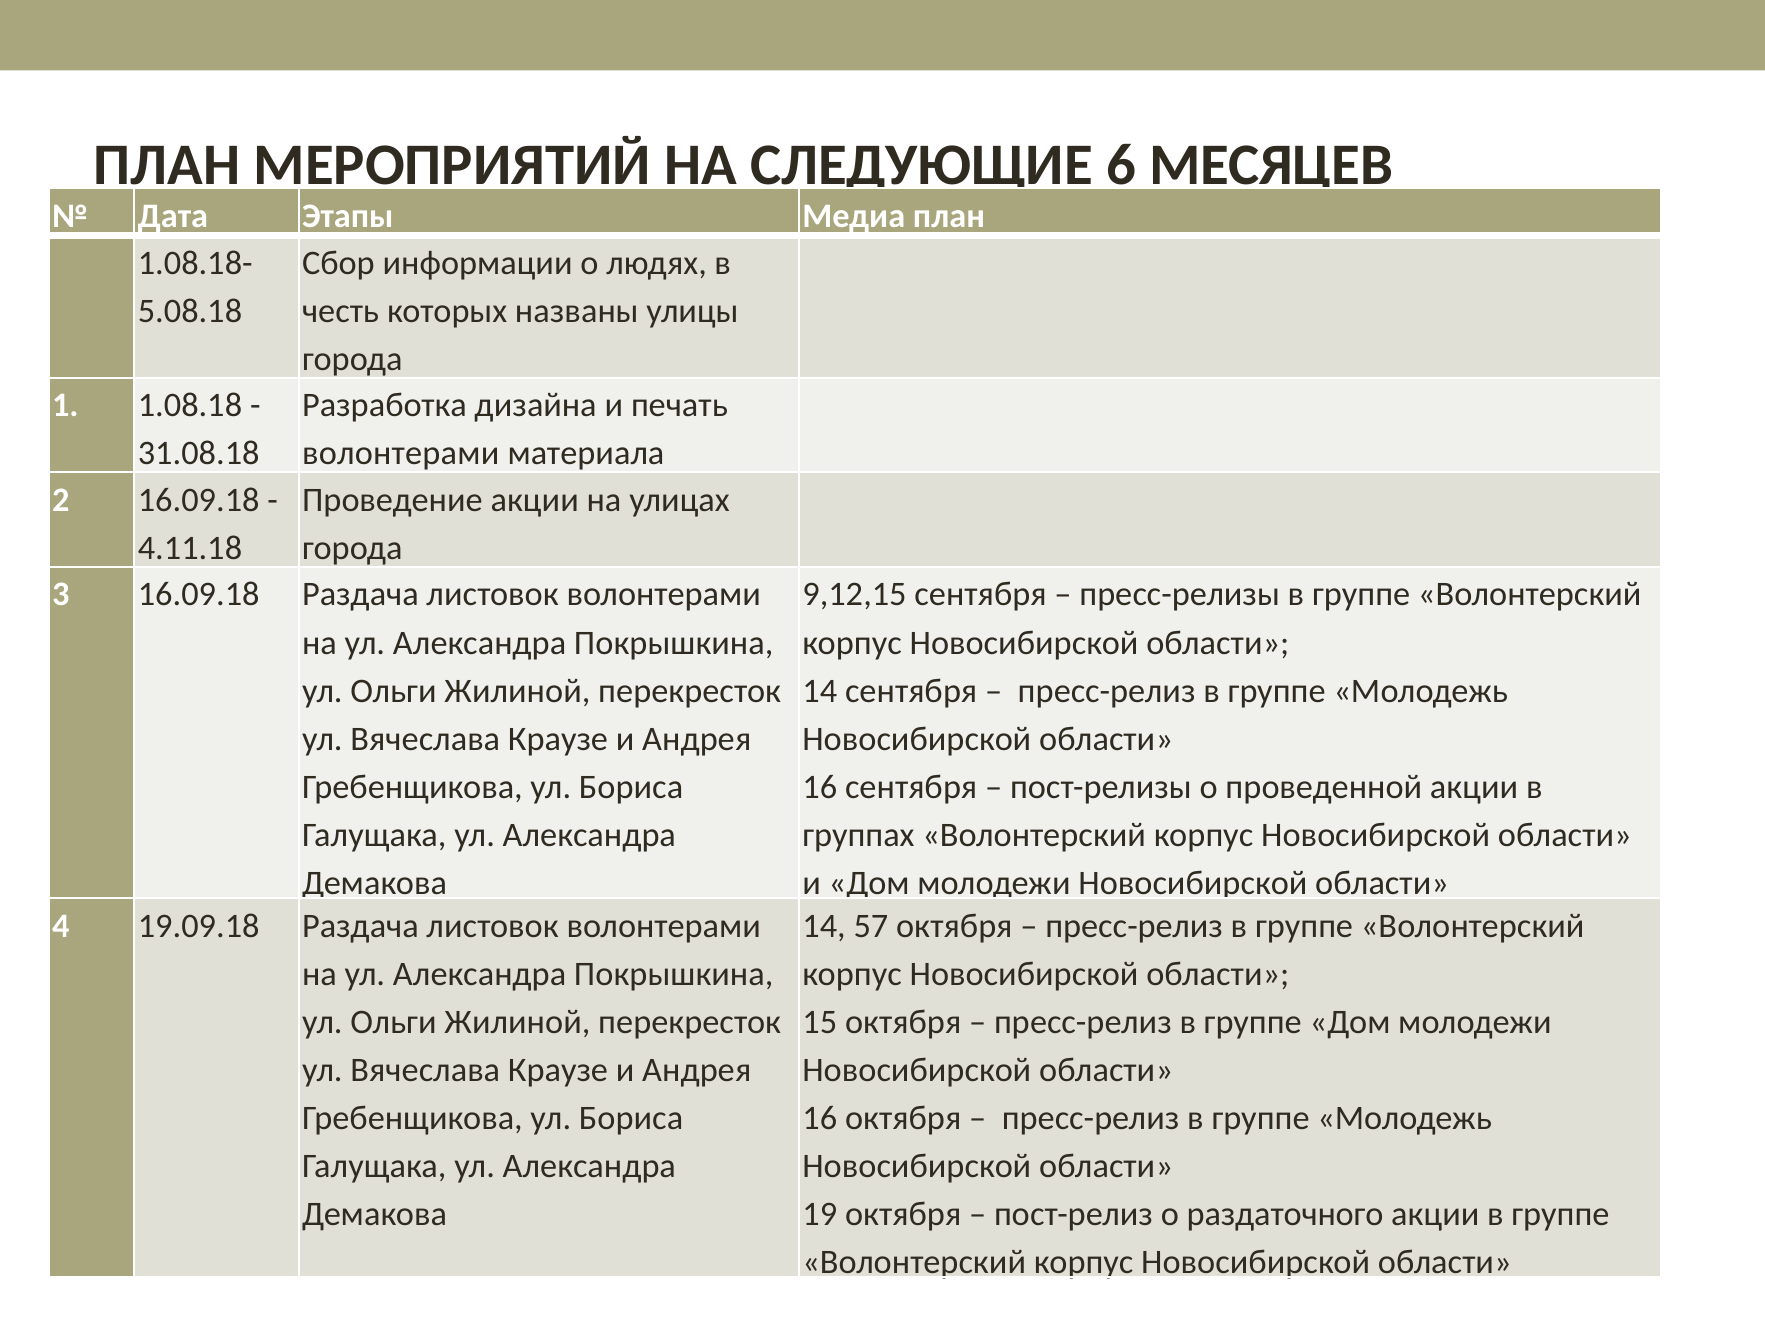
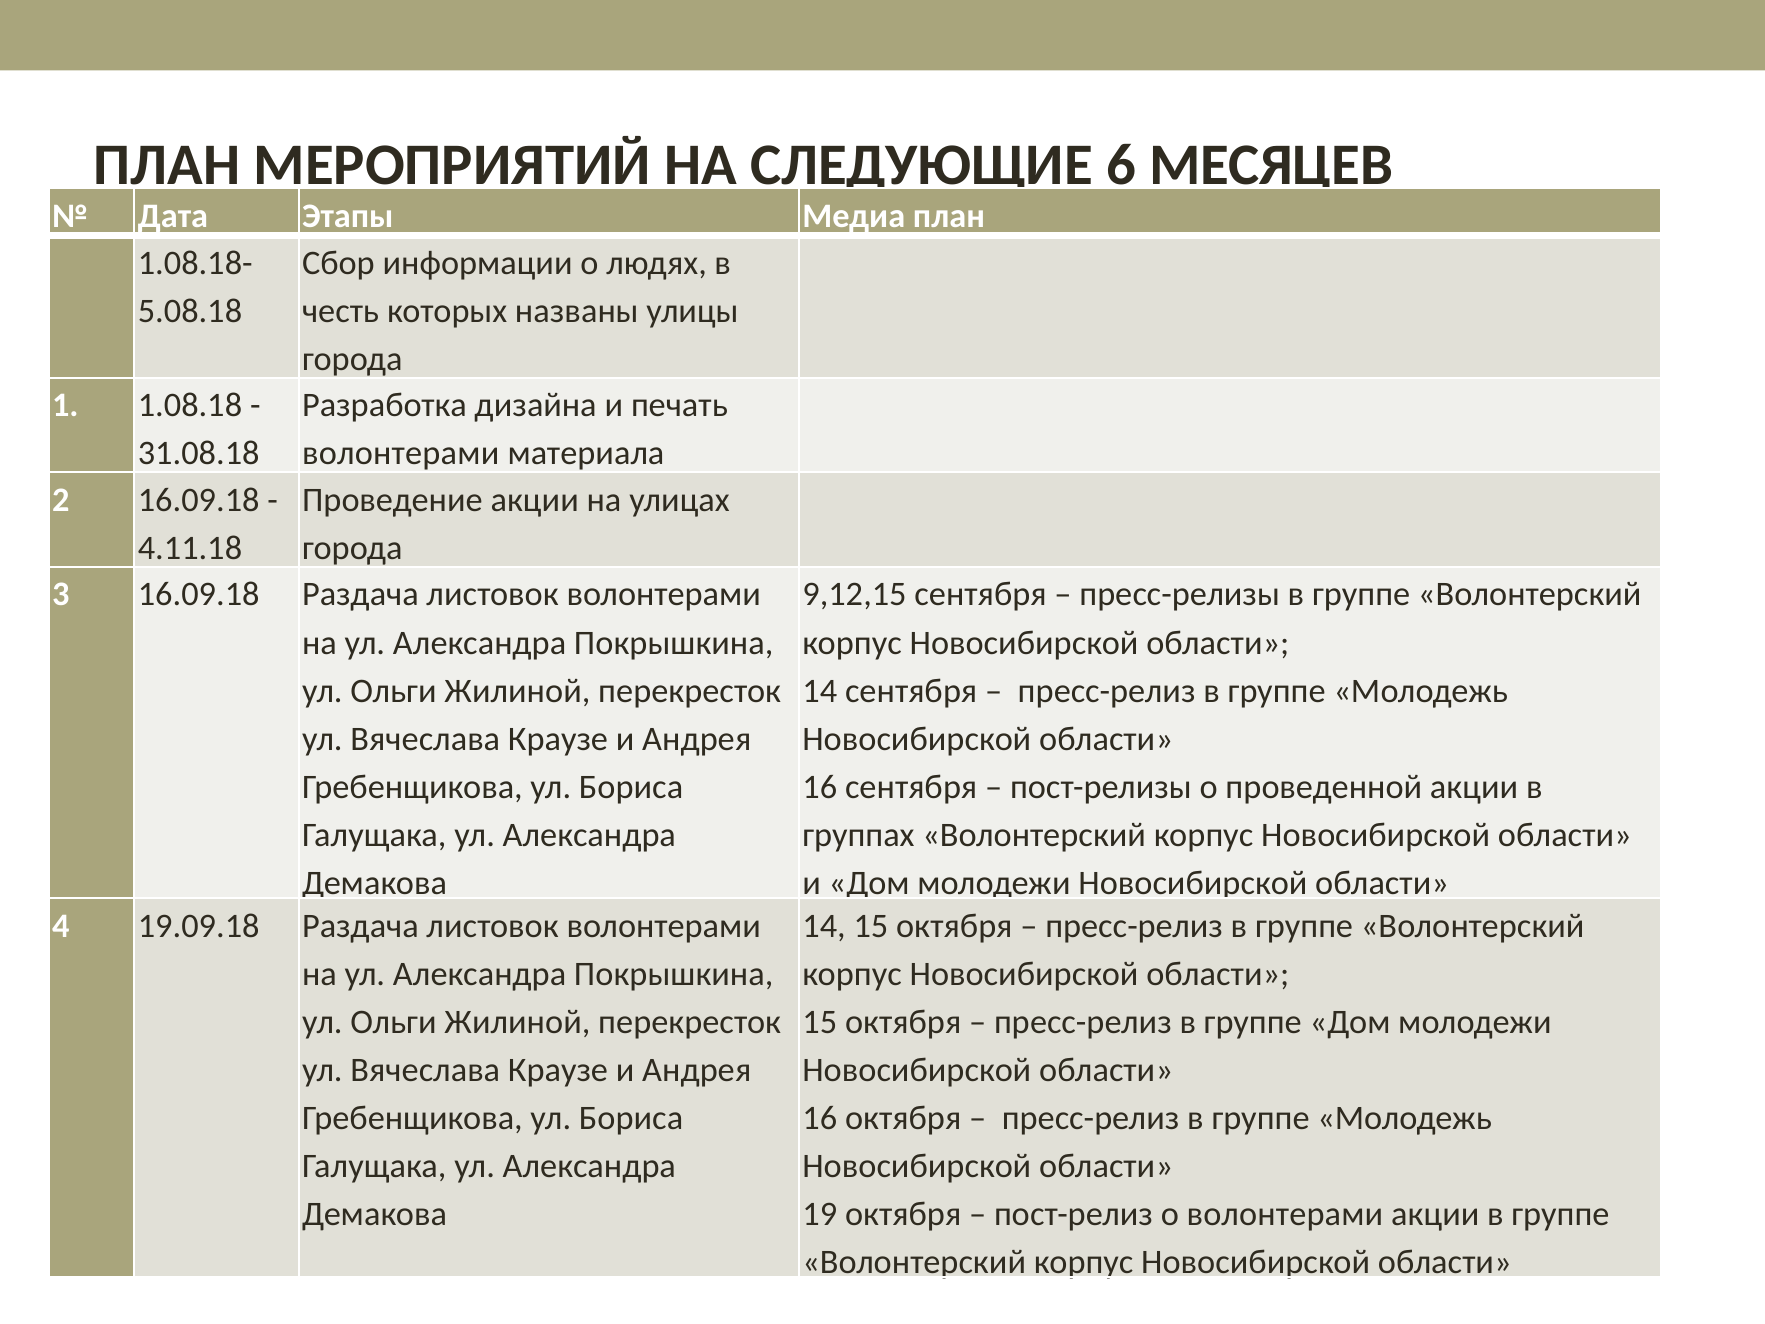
14 57: 57 -> 15
о раздаточного: раздаточного -> волонтерами
